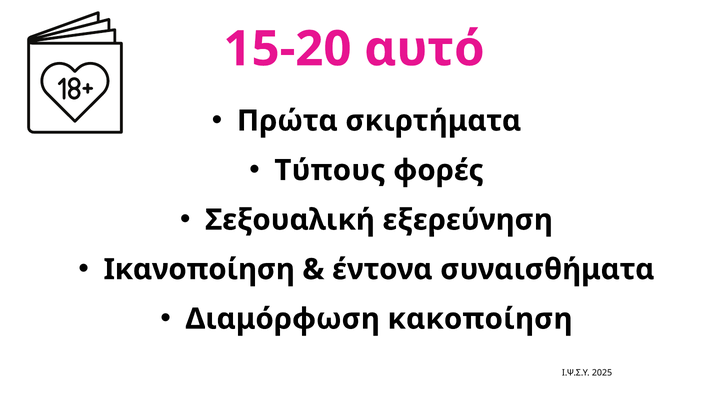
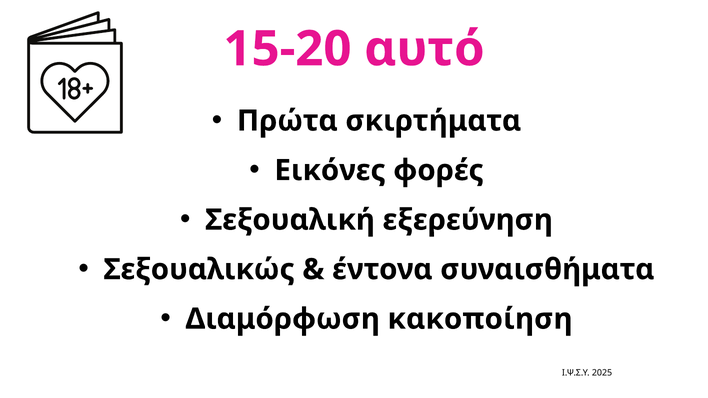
Τύπους: Τύπους -> Εικόνες
Ικανοποίηση: Ικανοποίηση -> Σεξουαλικώς
